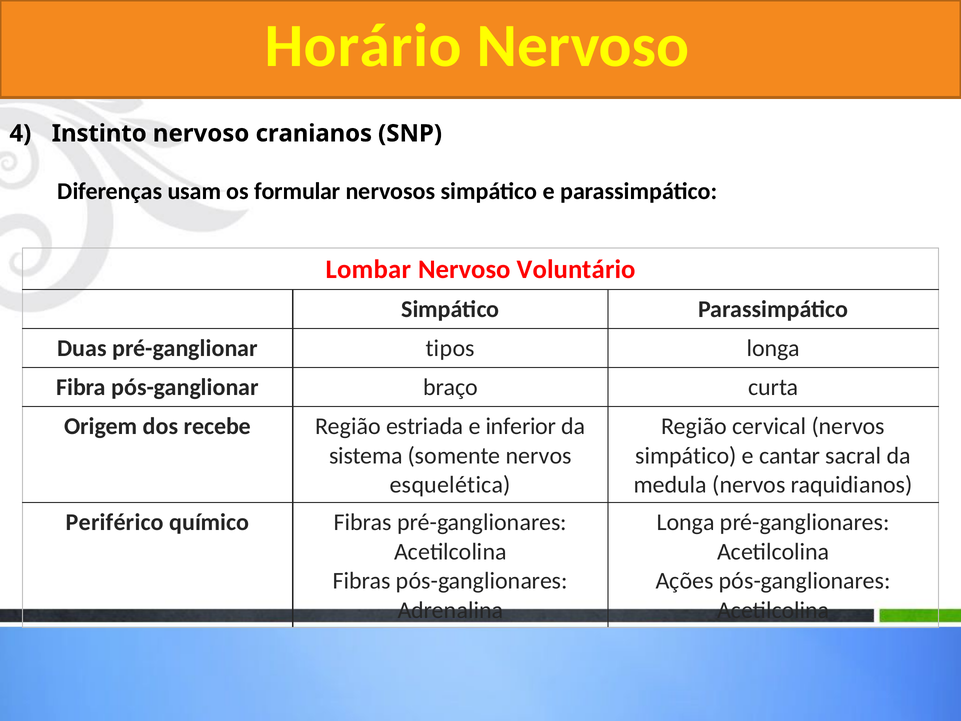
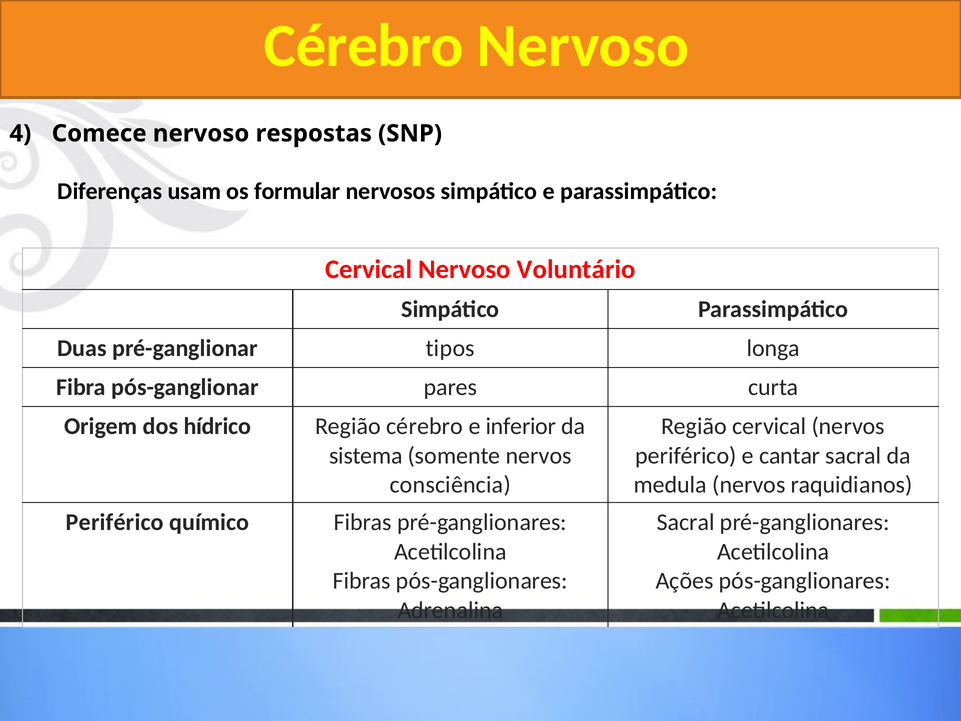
Horário at (363, 46): Horário -> Cérebro
Instinto: Instinto -> Comece
cranianos: cranianos -> respostas
Lombar at (369, 269): Lombar -> Cervical
braço: braço -> pares
recebe: recebe -> hídrico
Região estriada: estriada -> cérebro
simpático at (686, 455): simpático -> periférico
esquelética: esquelética -> consciência
Longa at (686, 522): Longa -> Sacral
